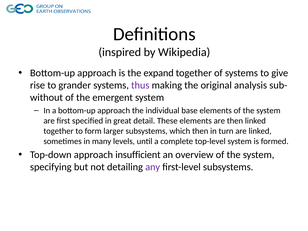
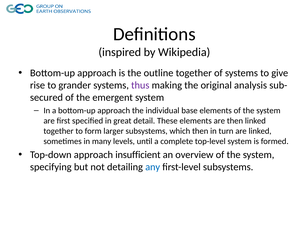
expand: expand -> outline
without: without -> secured
any colour: purple -> blue
